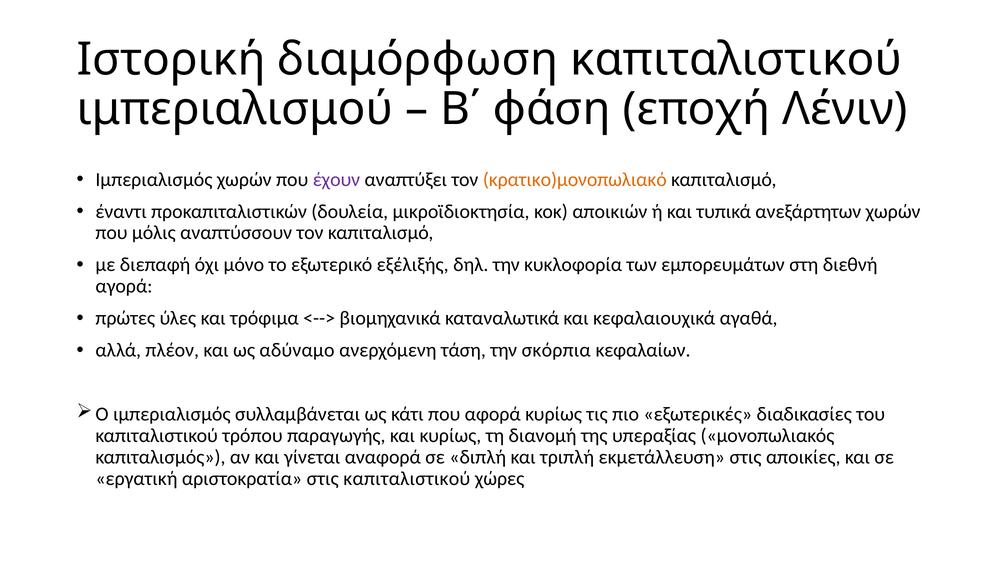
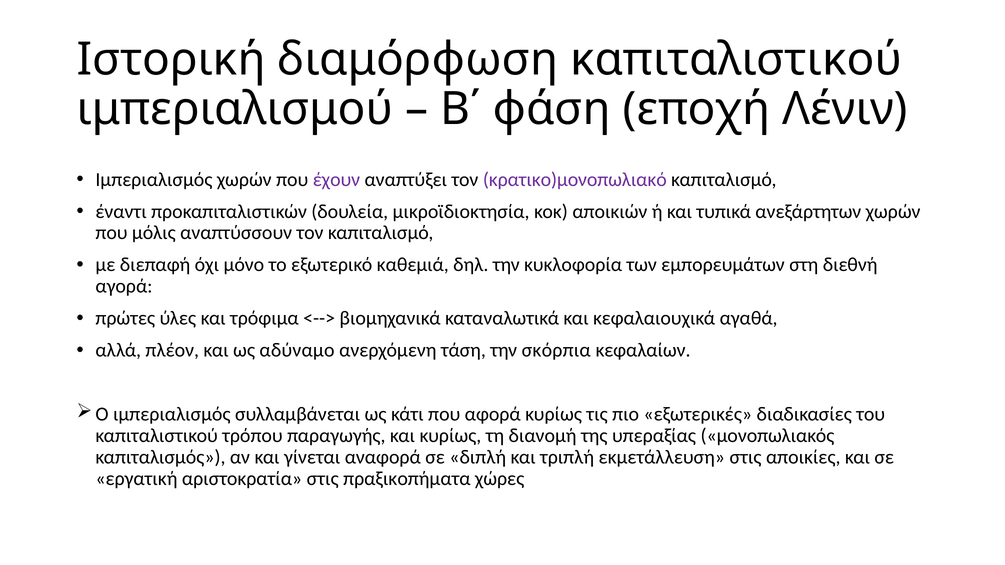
κρατικο)μονοπωλιακό colour: orange -> purple
εξέλιξής: εξέλιξής -> καθεμιά
στις καπιταλιστικού: καπιταλιστικού -> πραξικοπήματα
